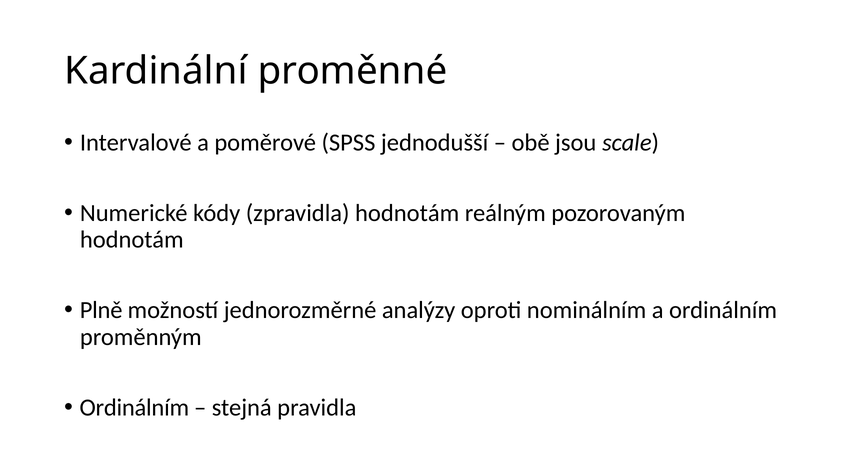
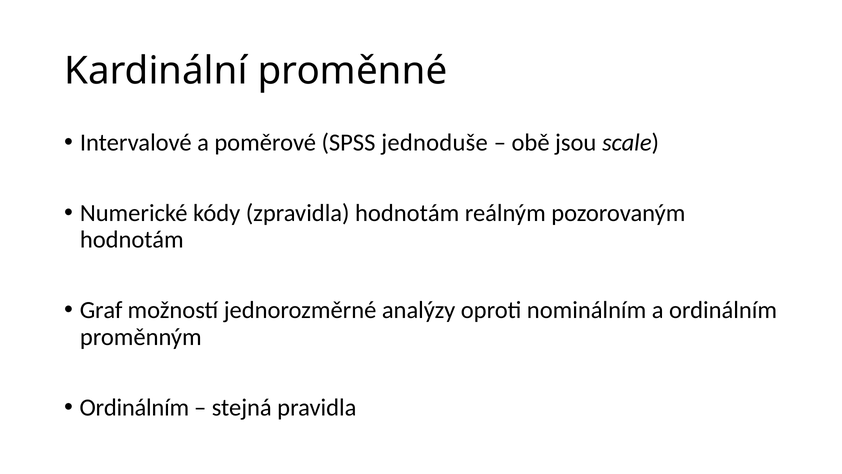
jednodušší: jednodušší -> jednoduše
Plně: Plně -> Graf
